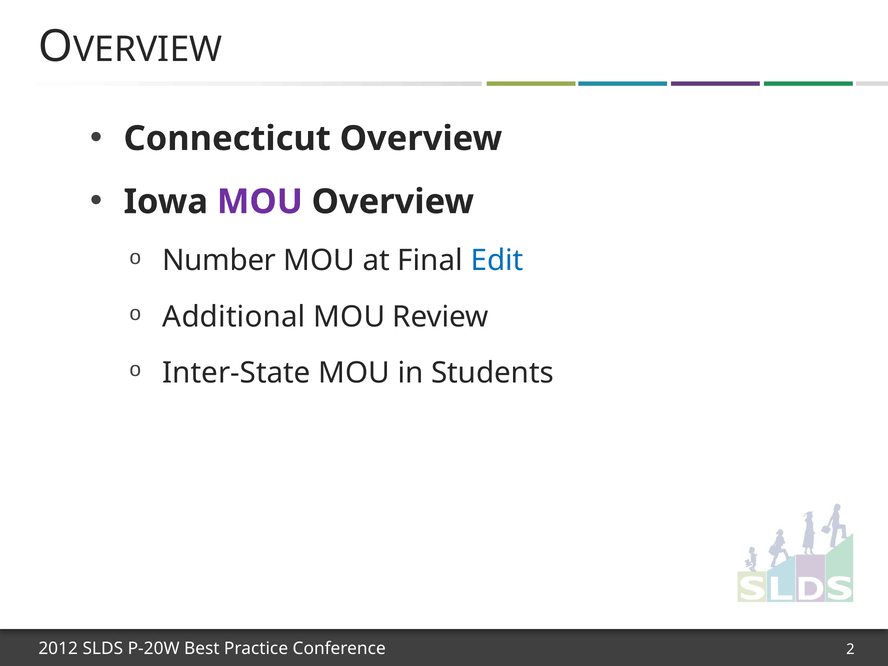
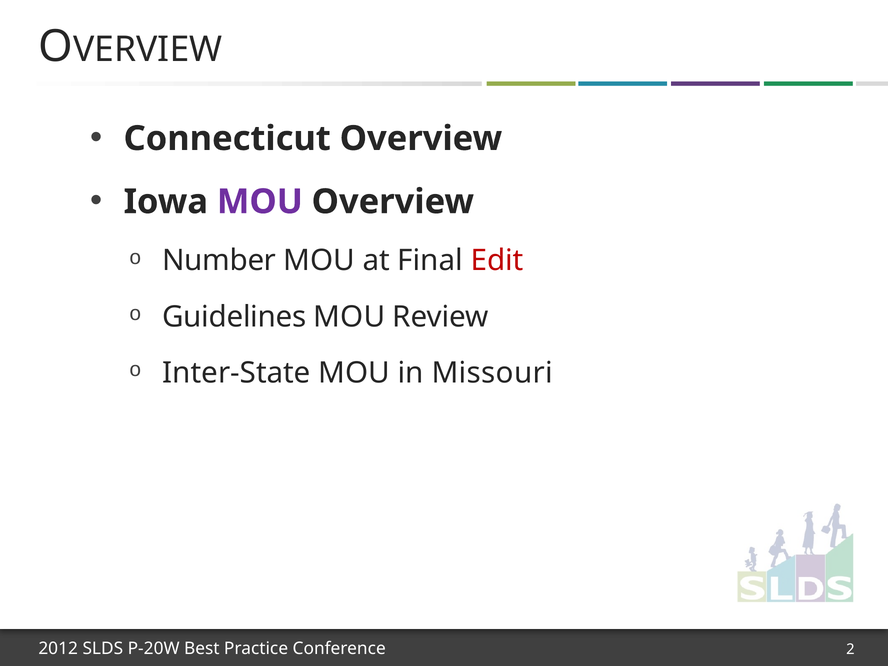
Edit colour: blue -> red
Additional: Additional -> Guidelines
Students: Students -> Missouri
